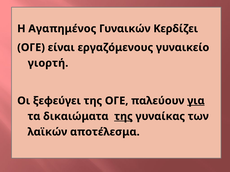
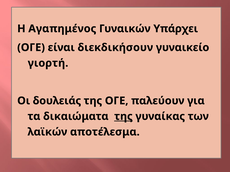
Κερδίζει: Κερδίζει -> Υπάρχει
εργαζόμενους: εργαζόμενους -> διεκδικήσουν
ξεφεύγει: ξεφεύγει -> δουλειάς
για underline: present -> none
